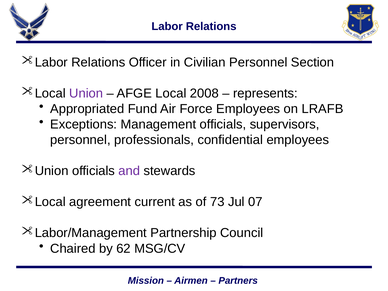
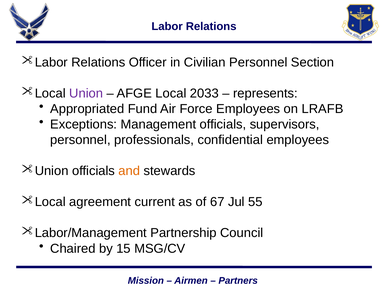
2008: 2008 -> 2033
and colour: purple -> orange
73: 73 -> 67
07: 07 -> 55
62: 62 -> 15
